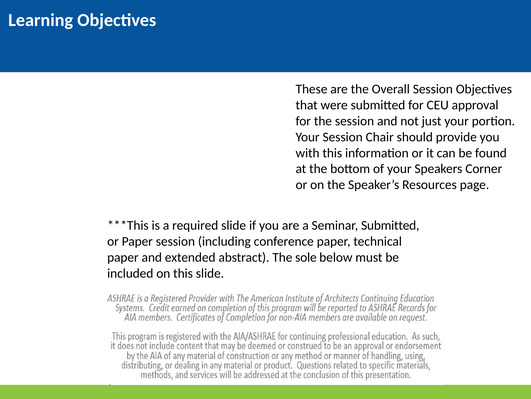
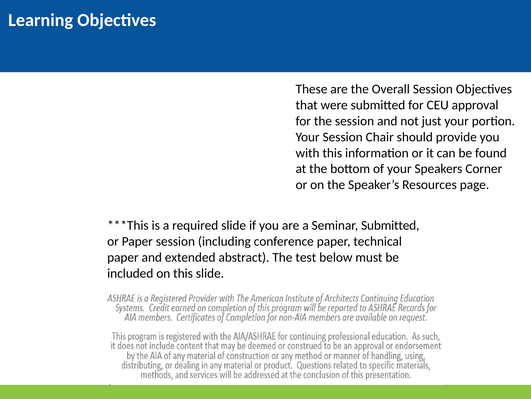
sole: sole -> test
